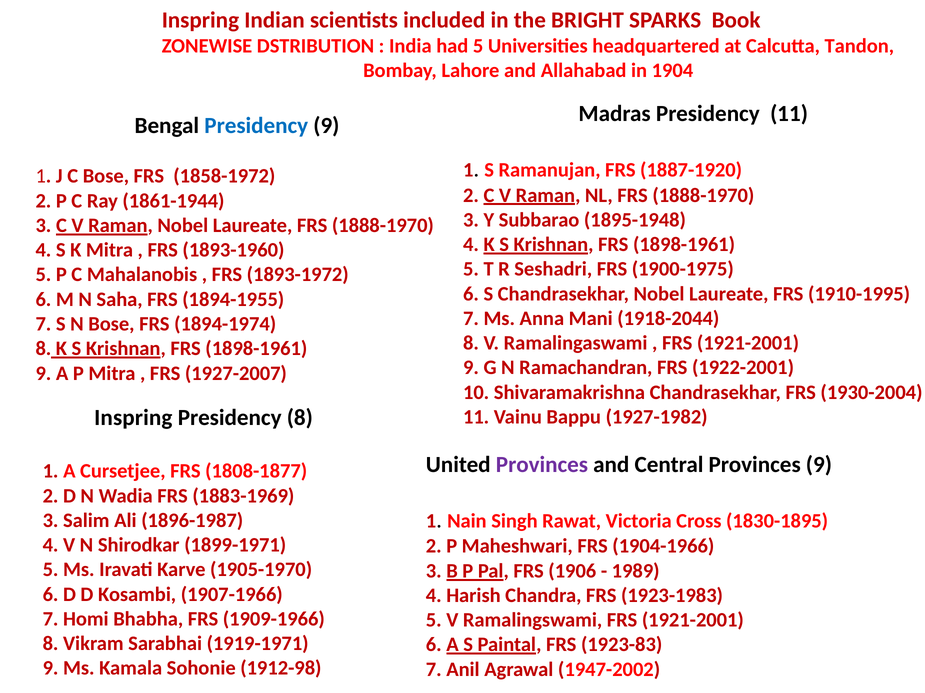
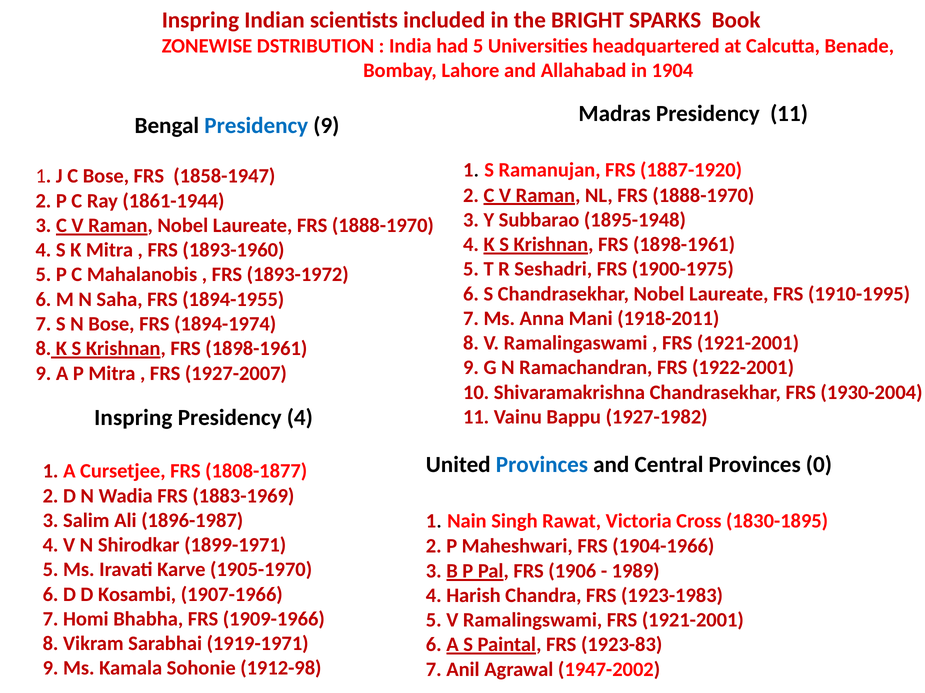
Tandon: Tandon -> Benade
1858-1972: 1858-1972 -> 1858-1947
1918-2044: 1918-2044 -> 1918-2011
Presidency 8: 8 -> 4
Provinces at (542, 465) colour: purple -> blue
Provinces 9: 9 -> 0
